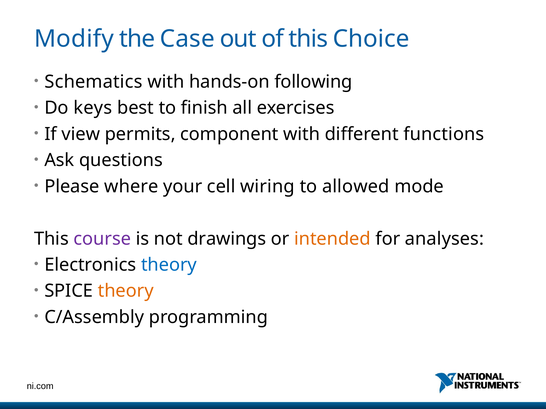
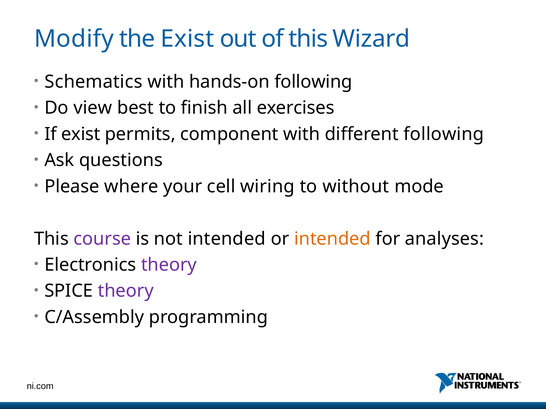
the Case: Case -> Exist
Choice: Choice -> Wizard
keys: keys -> view
If view: view -> exist
different functions: functions -> following
allowed: allowed -> without
not drawings: drawings -> intended
theory at (169, 265) colour: blue -> purple
theory at (126, 291) colour: orange -> purple
